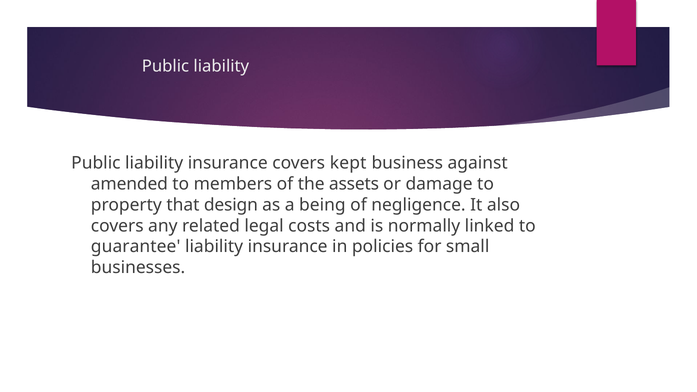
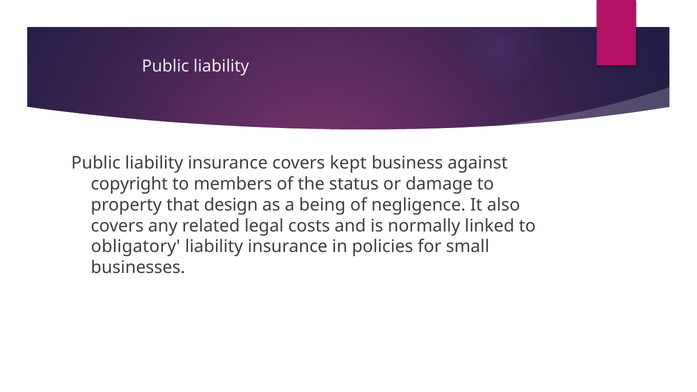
amended: amended -> copyright
assets: assets -> status
guarantee: guarantee -> obligatory
